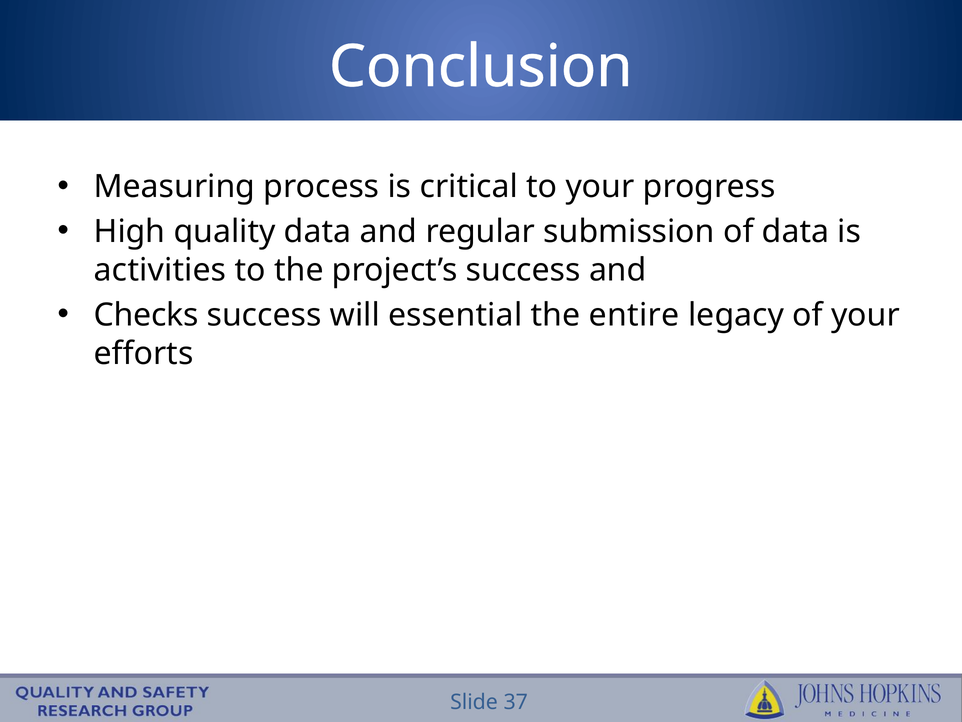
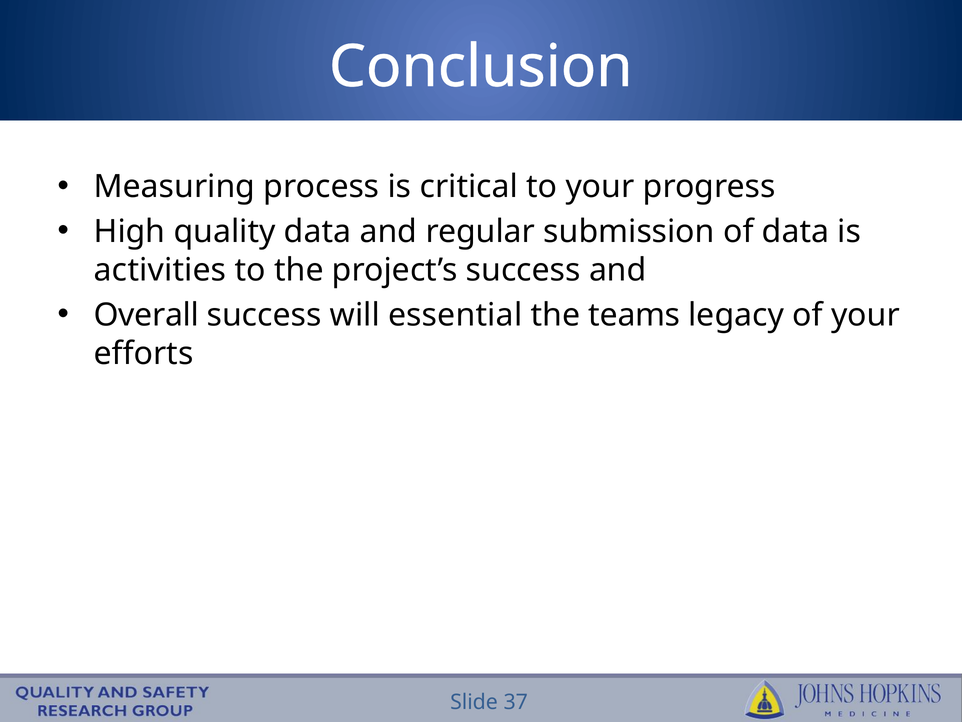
Checks: Checks -> Overall
entire: entire -> teams
